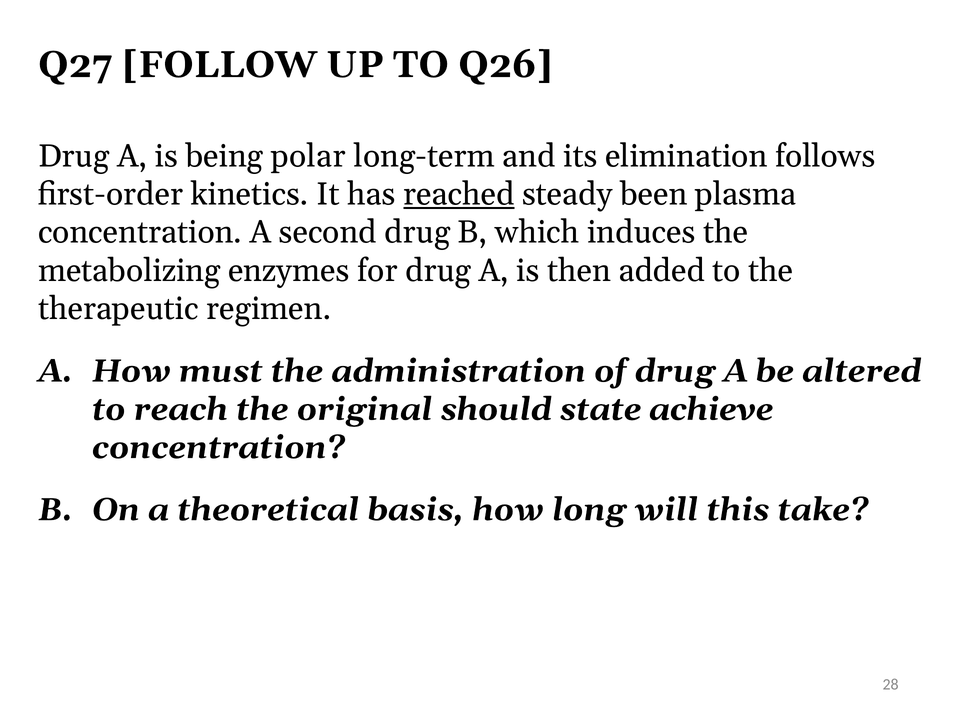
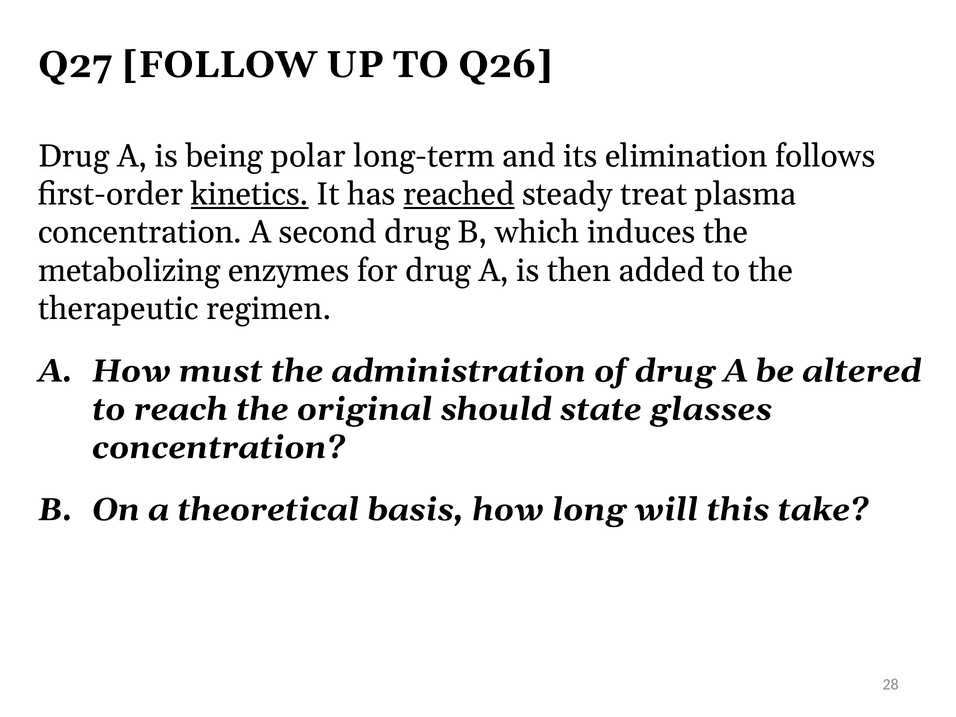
kinetics underline: none -> present
been: been -> treat
achieve: achieve -> glasses
